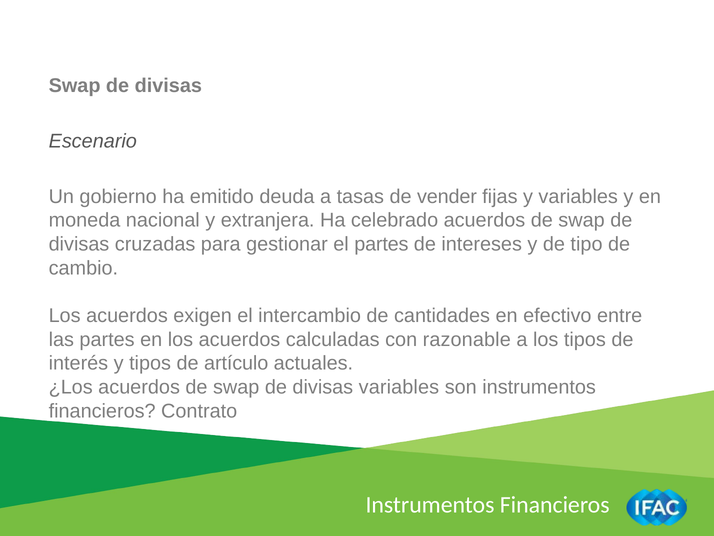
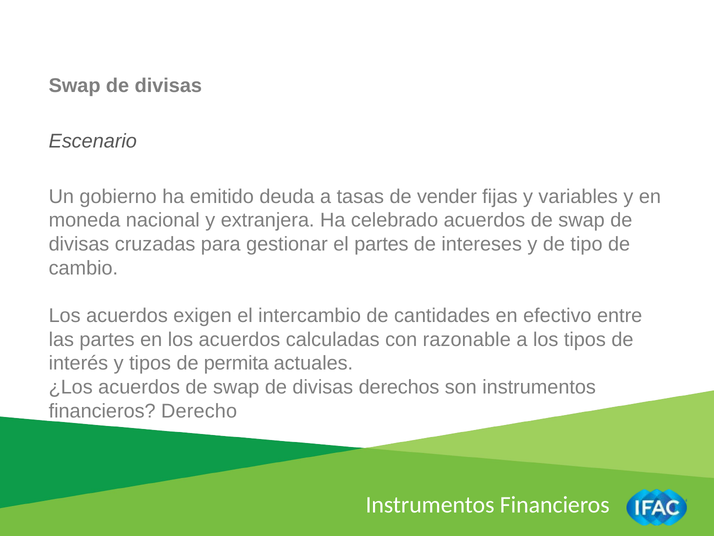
artículo: artículo -> permita
divisas variables: variables -> derechos
Contrato: Contrato -> Derecho
